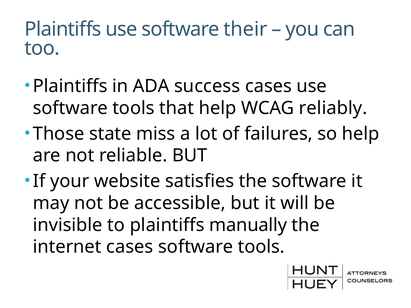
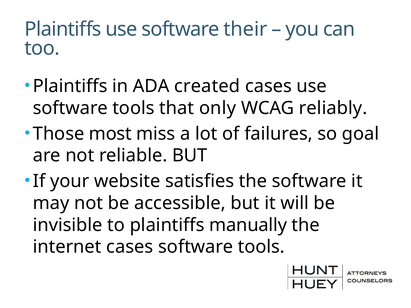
success: success -> created
that help: help -> only
state: state -> most
so help: help -> goal
